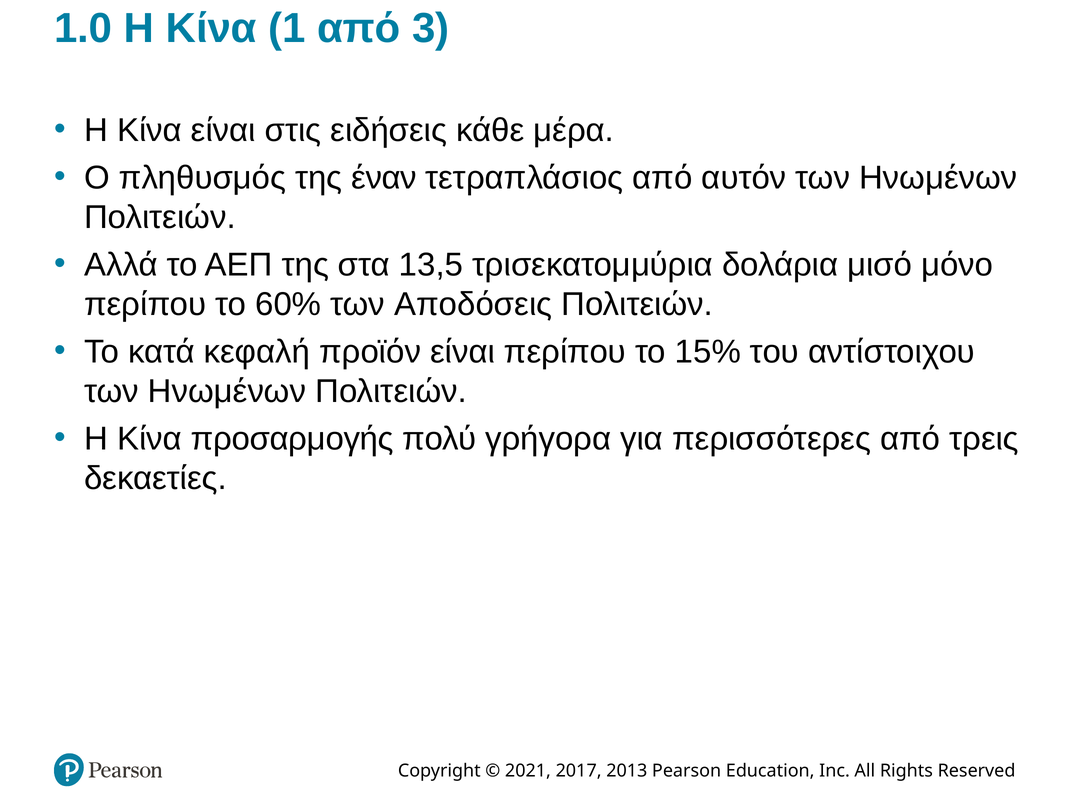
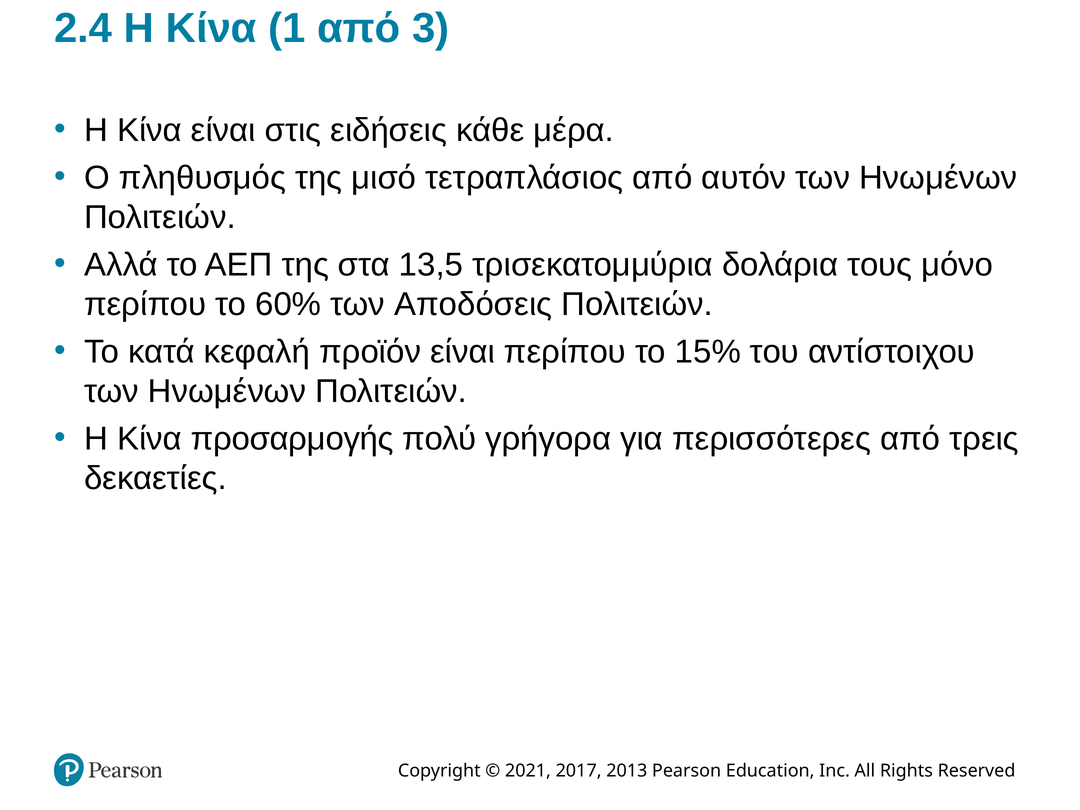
1.0: 1.0 -> 2.4
έναν: έναν -> μισό
μισό: μισό -> τους
